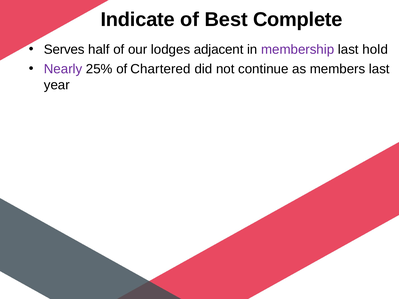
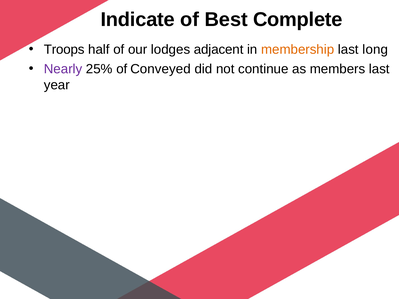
Serves: Serves -> Troops
membership colour: purple -> orange
hold: hold -> long
Chartered: Chartered -> Conveyed
